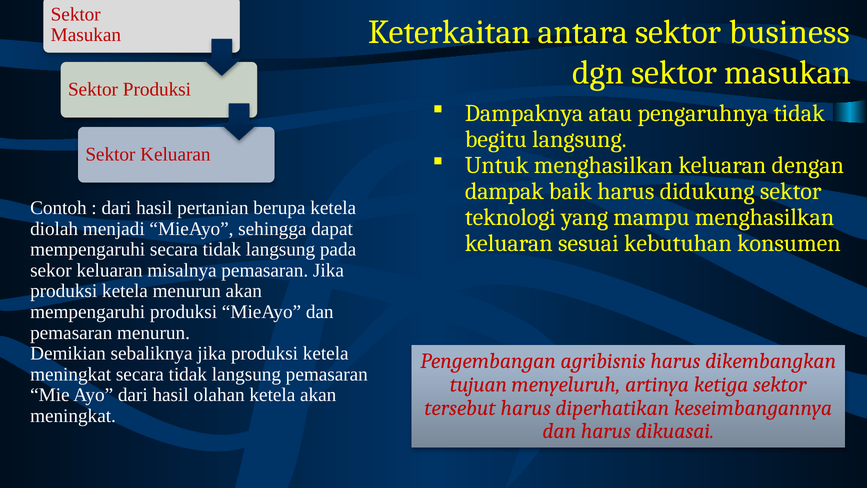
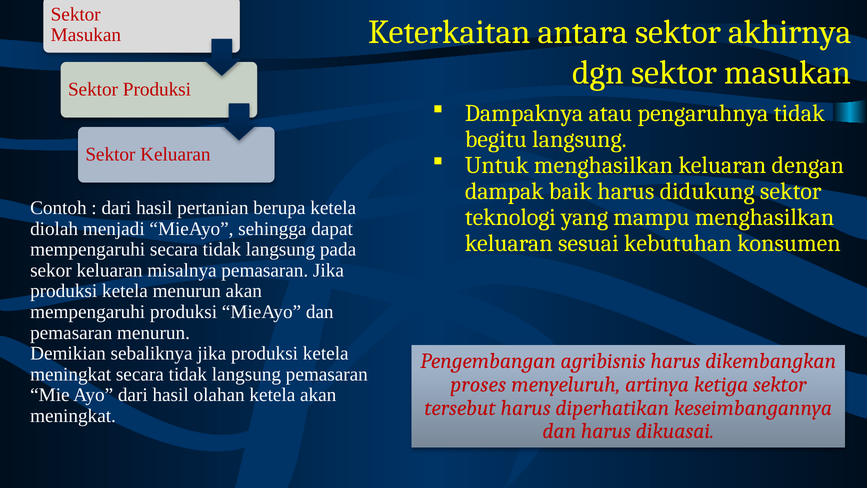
business: business -> akhirnya
tujuan: tujuan -> proses
